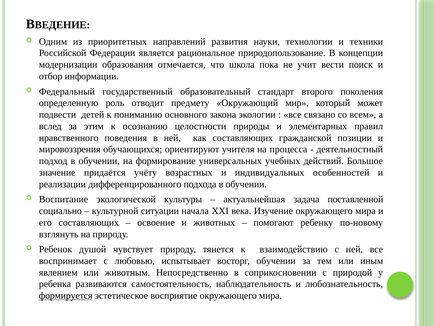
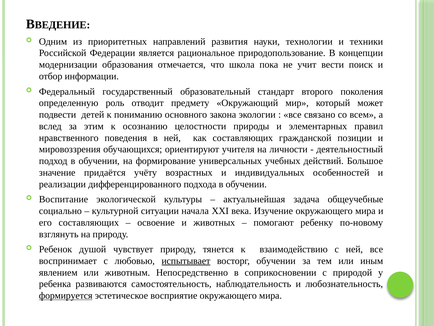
процесса: процесса -> личности
поставленной: поставленной -> общеучебные
испытывает underline: none -> present
